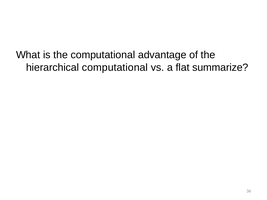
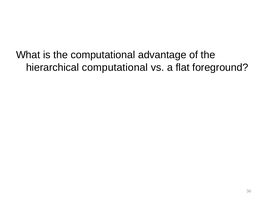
summarize: summarize -> foreground
